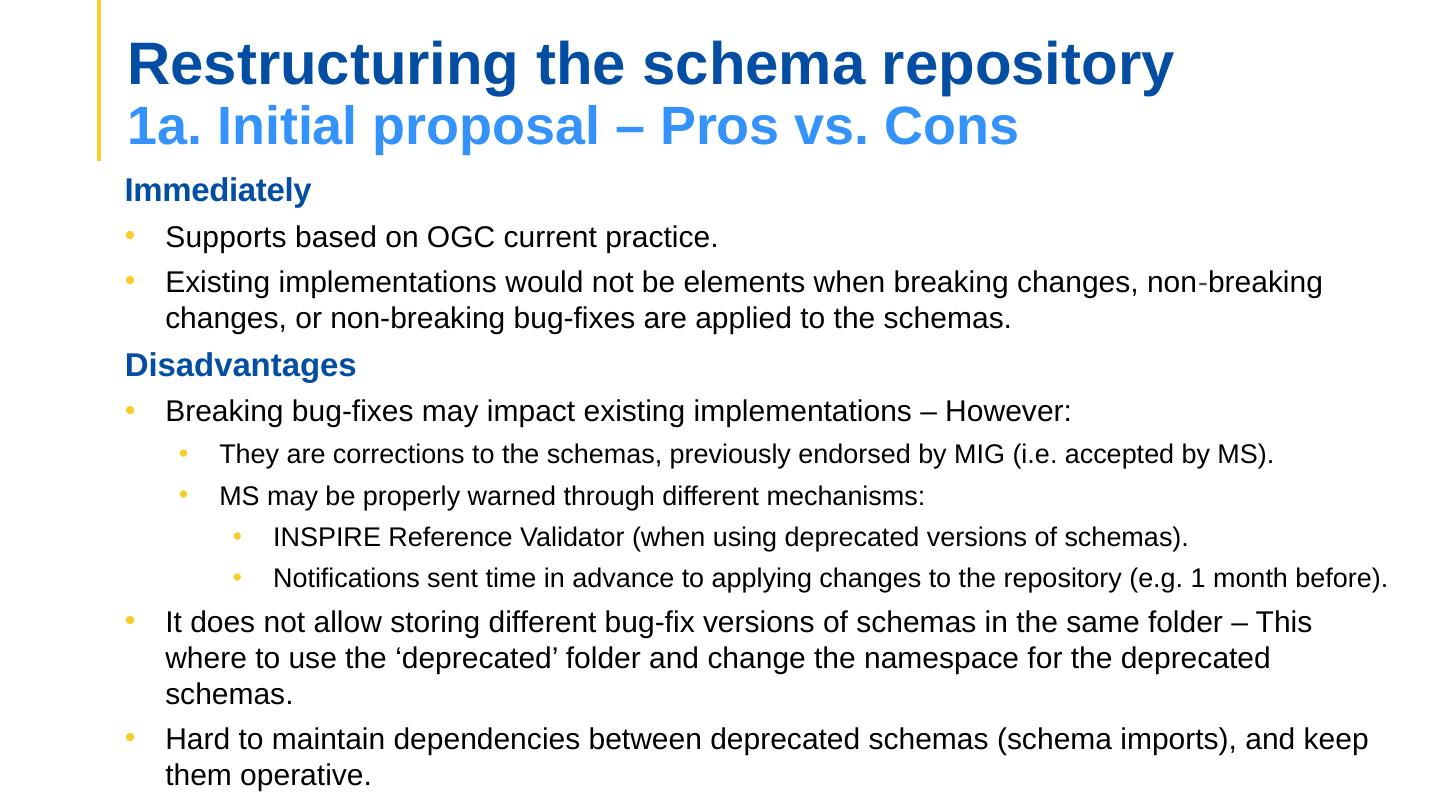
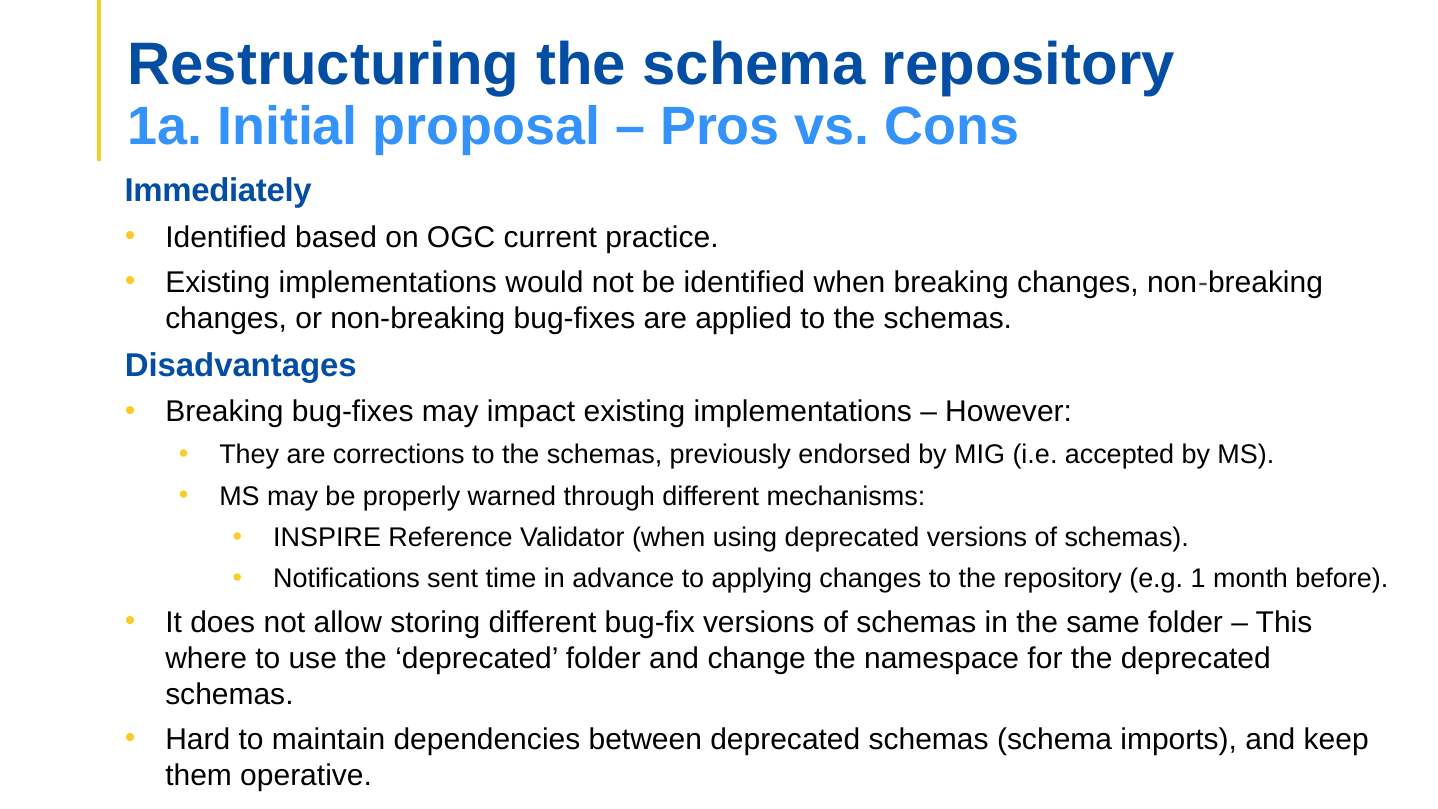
Supports at (226, 237): Supports -> Identified
be elements: elements -> identified
